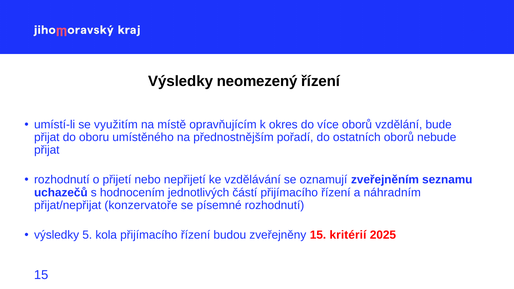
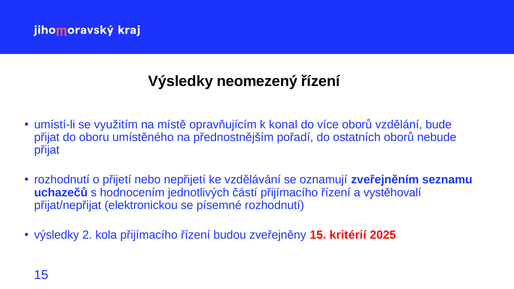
okres: okres -> konal
náhradním: náhradním -> vystěhovalí
konzervatoře: konzervatoře -> elektronickou
5: 5 -> 2
